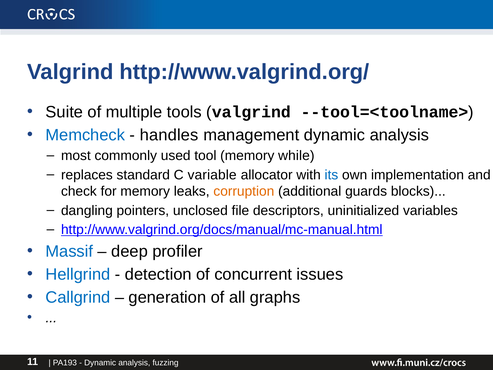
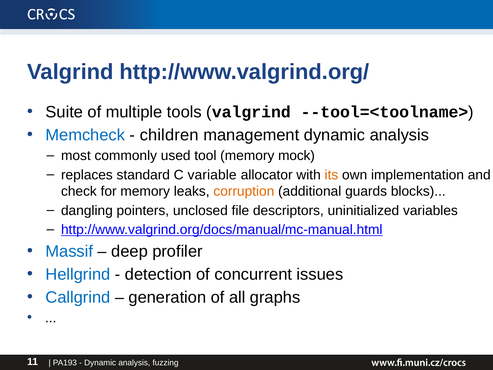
handles: handles -> children
while: while -> mock
its colour: blue -> orange
